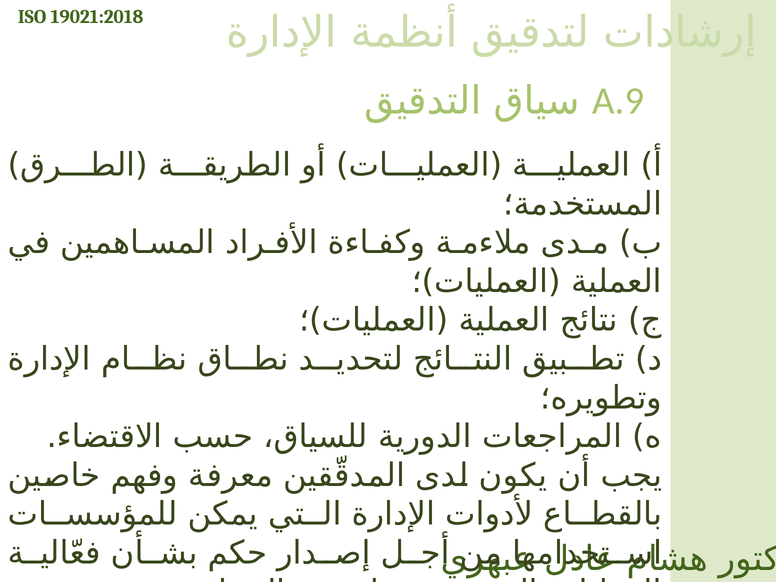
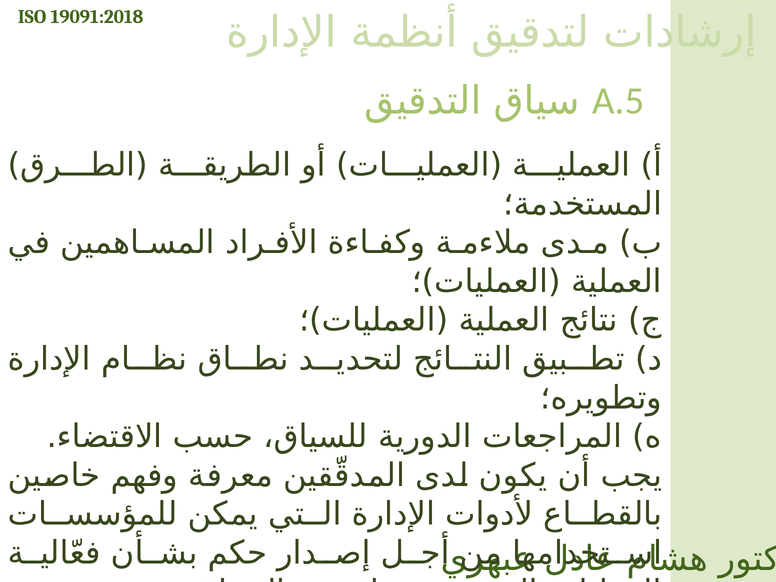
19021:2018: 19021:2018 -> 19091:2018
A.9: A.9 -> A.5
